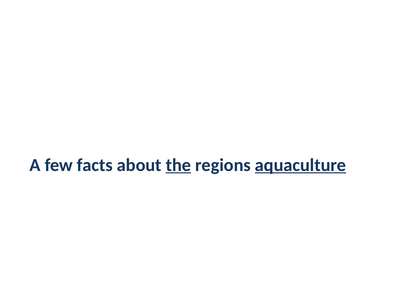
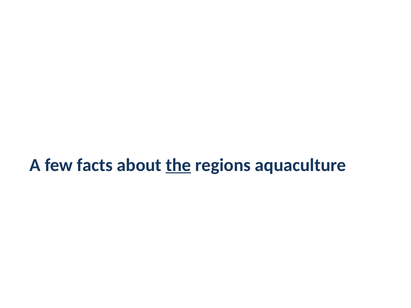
aquaculture underline: present -> none
